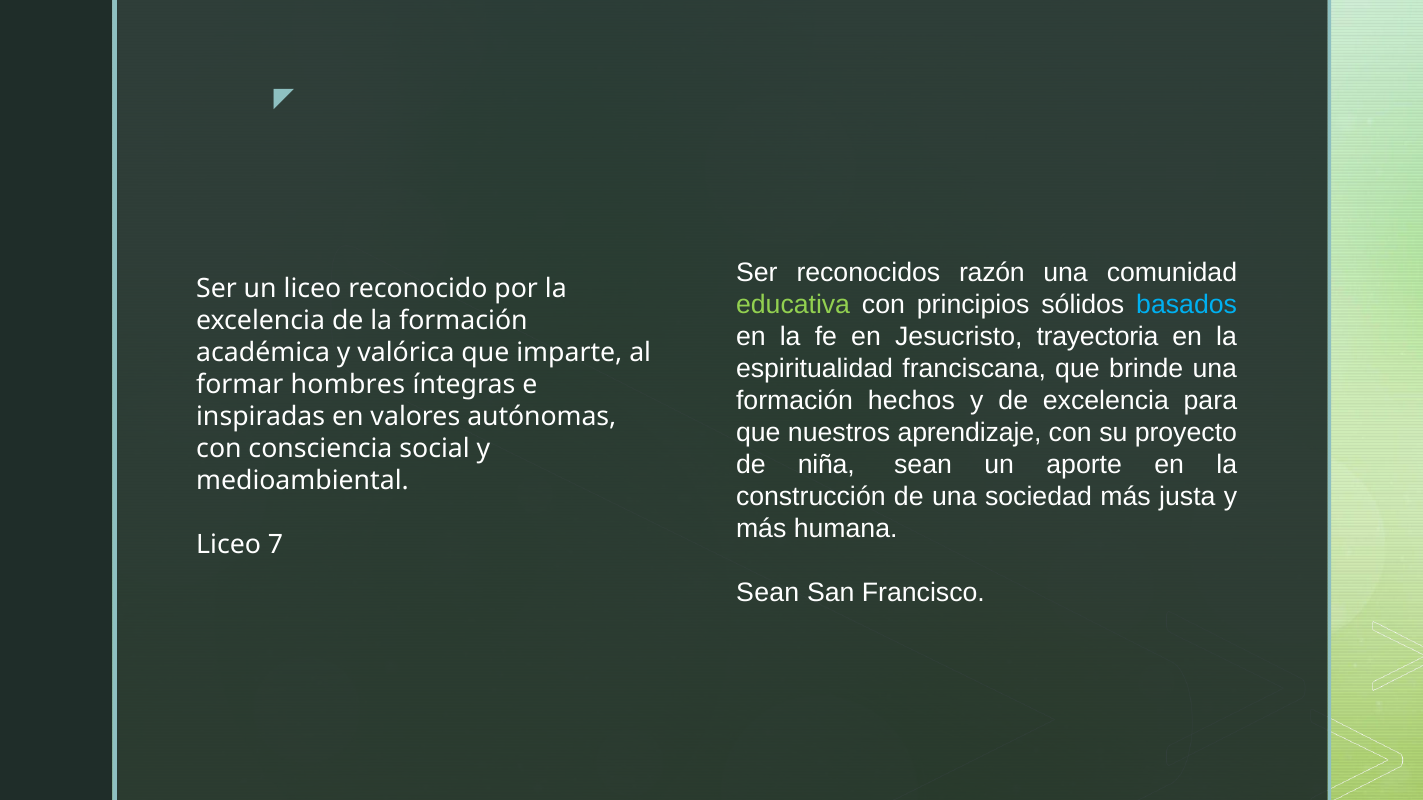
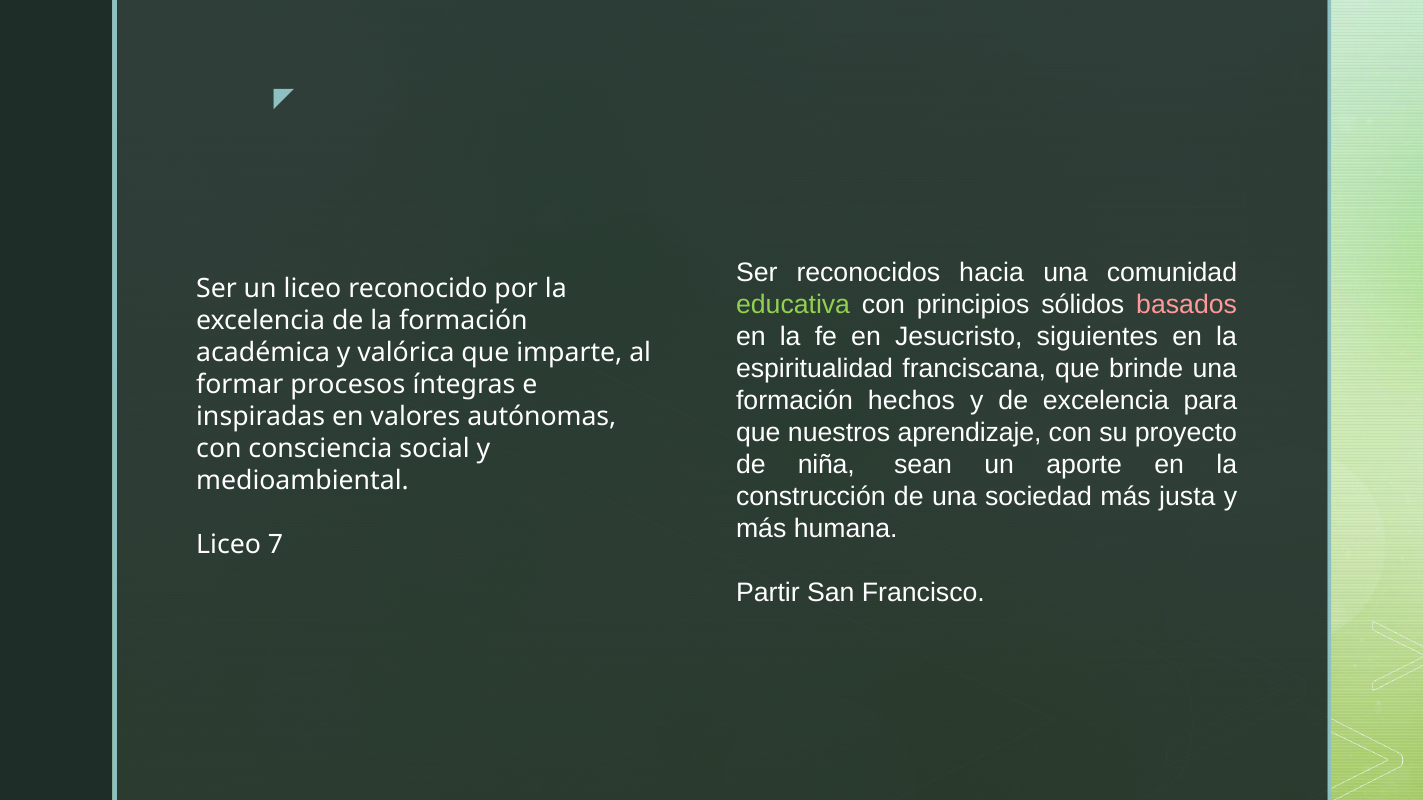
razón: razón -> hacia
basados colour: light blue -> pink
trayectoria: trayectoria -> siguientes
hombres: hombres -> procesos
Sean at (768, 593): Sean -> Partir
